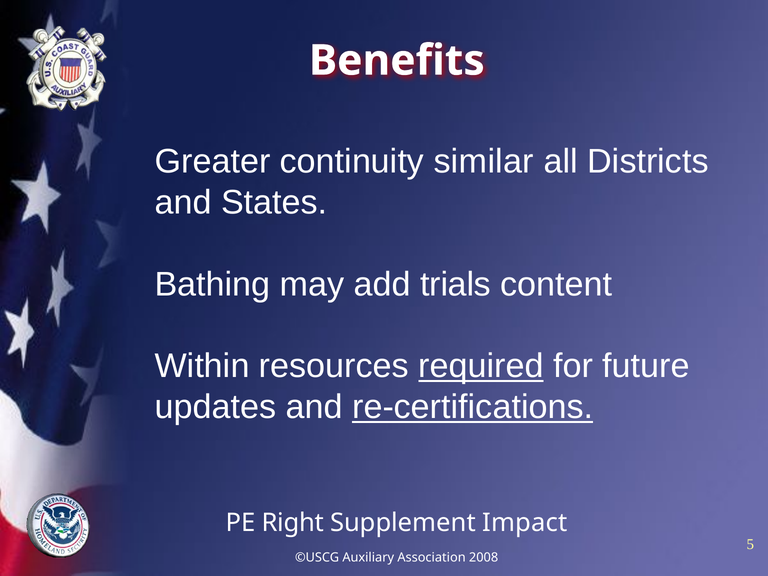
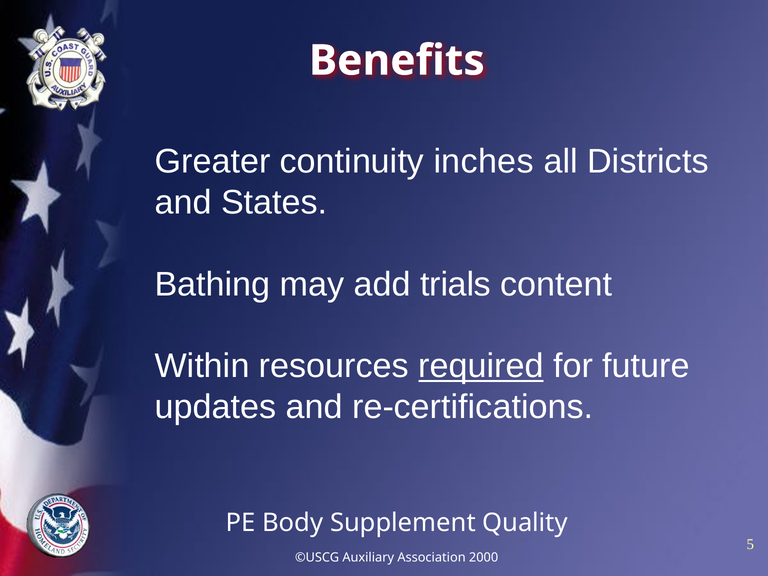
similar: similar -> inches
re-certifications underline: present -> none
Right: Right -> Body
Impact: Impact -> Quality
2008: 2008 -> 2000
